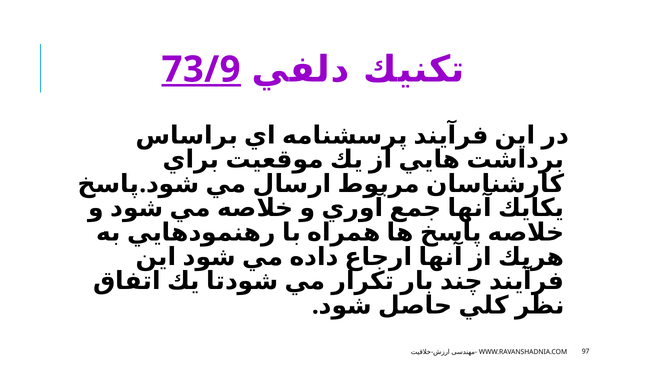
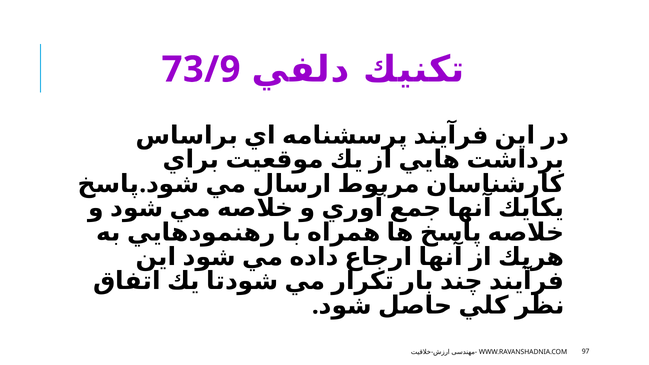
73/9 underline: present -> none
